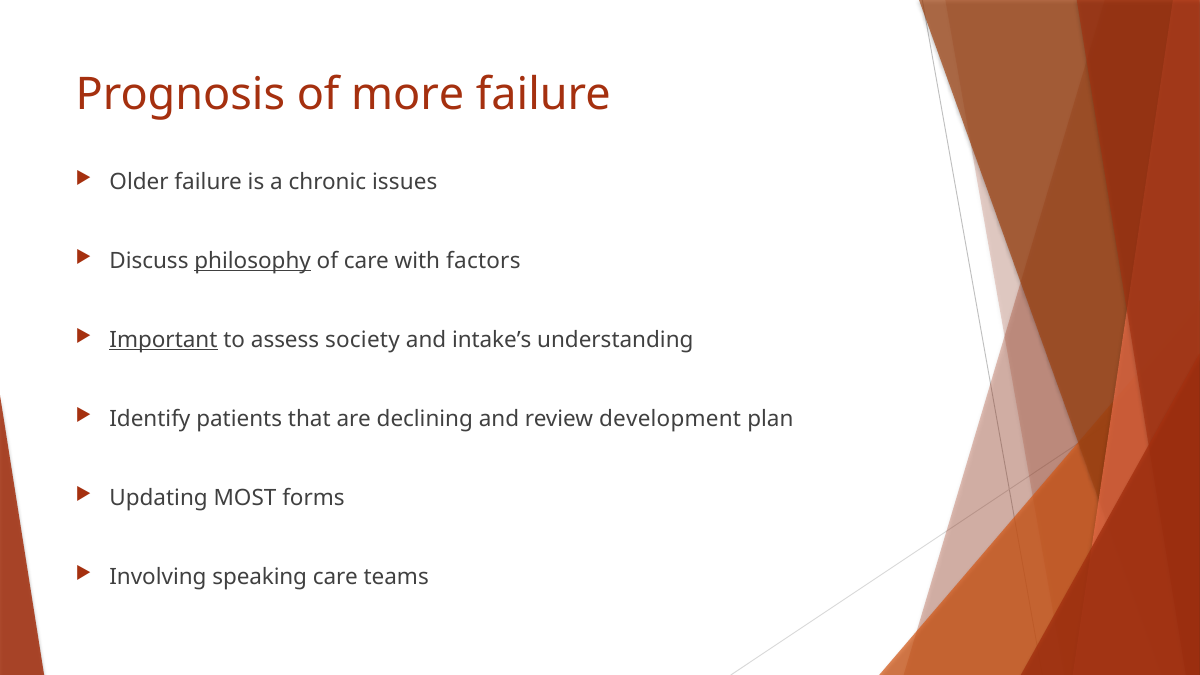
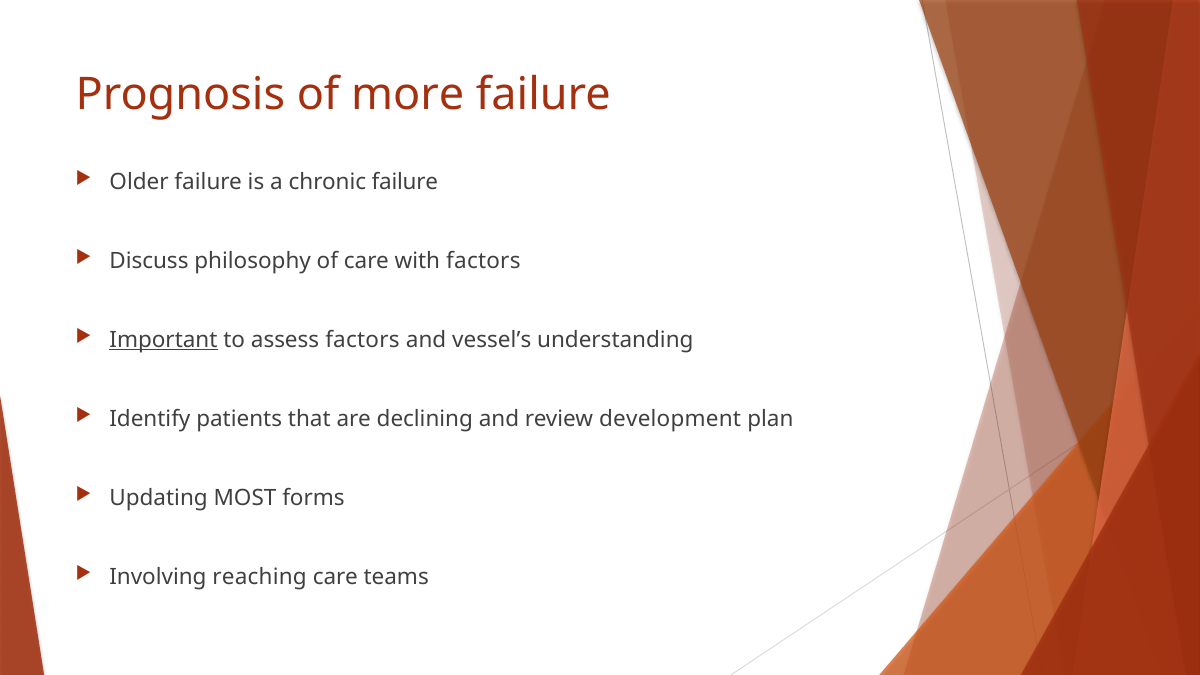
chronic issues: issues -> failure
philosophy underline: present -> none
assess society: society -> factors
intake’s: intake’s -> vessel’s
speaking: speaking -> reaching
